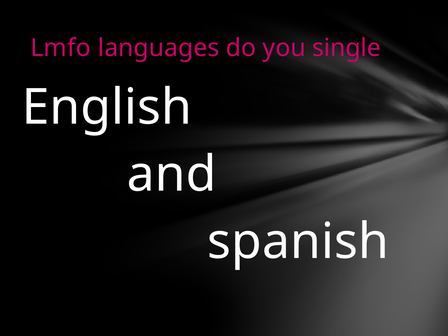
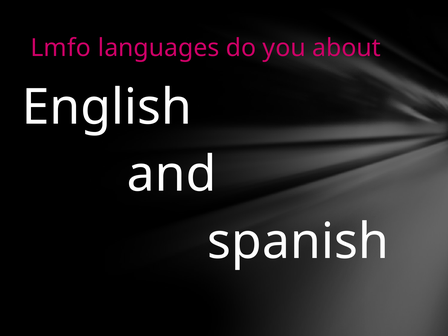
single: single -> about
